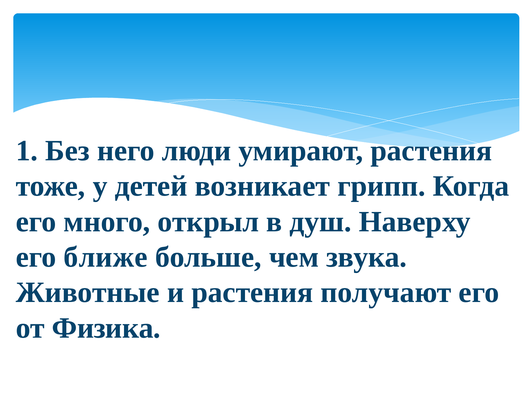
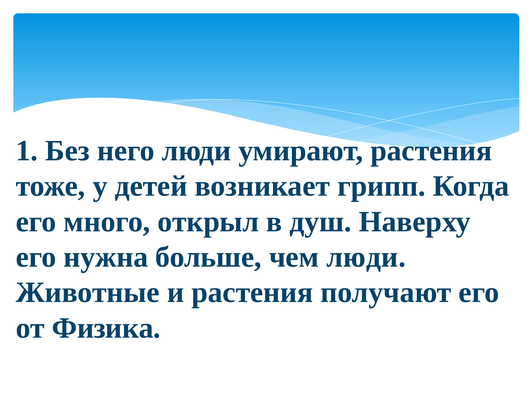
ближе: ближе -> нужна
чем звука: звука -> люди
